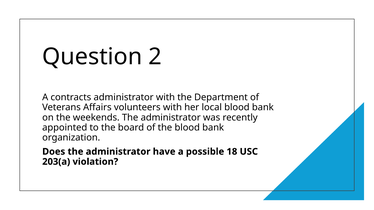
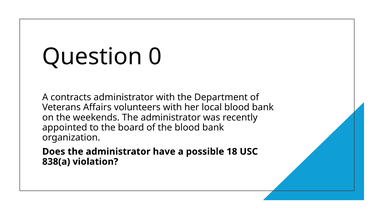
2: 2 -> 0
203(a: 203(a -> 838(a
